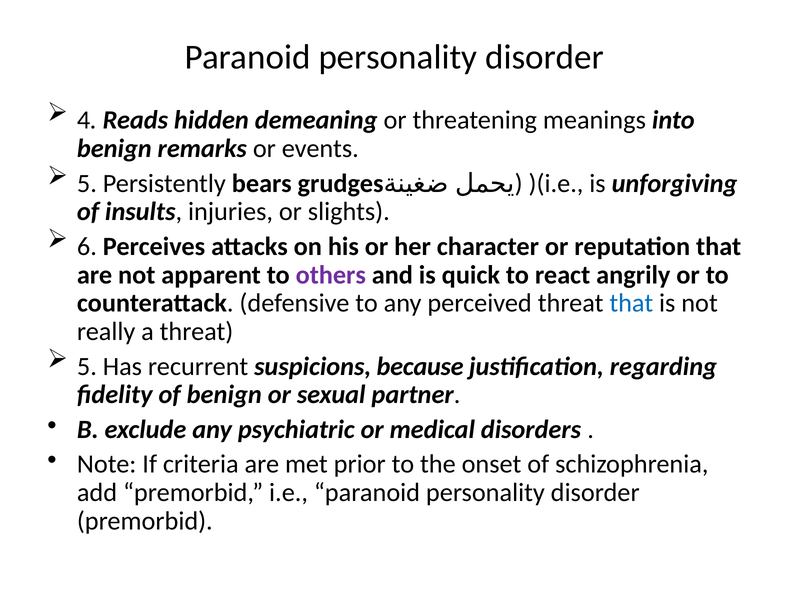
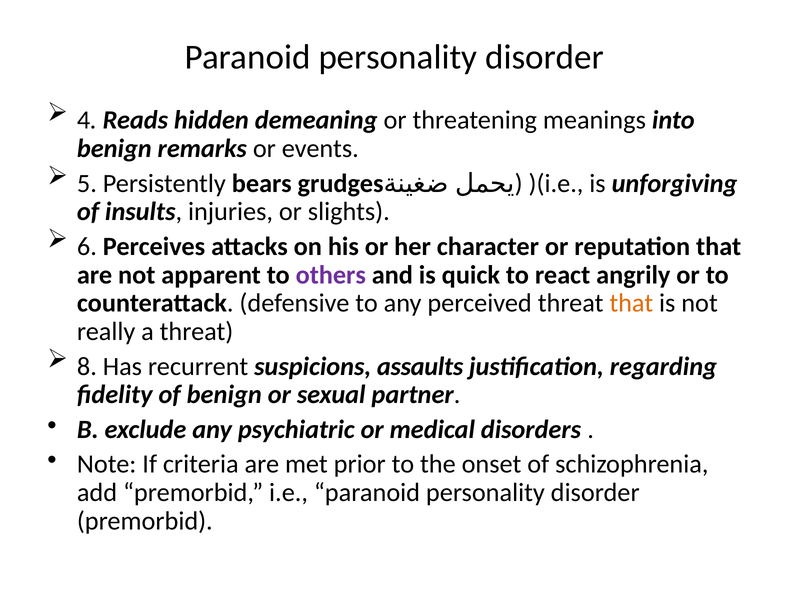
that at (631, 303) colour: blue -> orange
5 at (87, 366): 5 -> 8
because: because -> assaults
